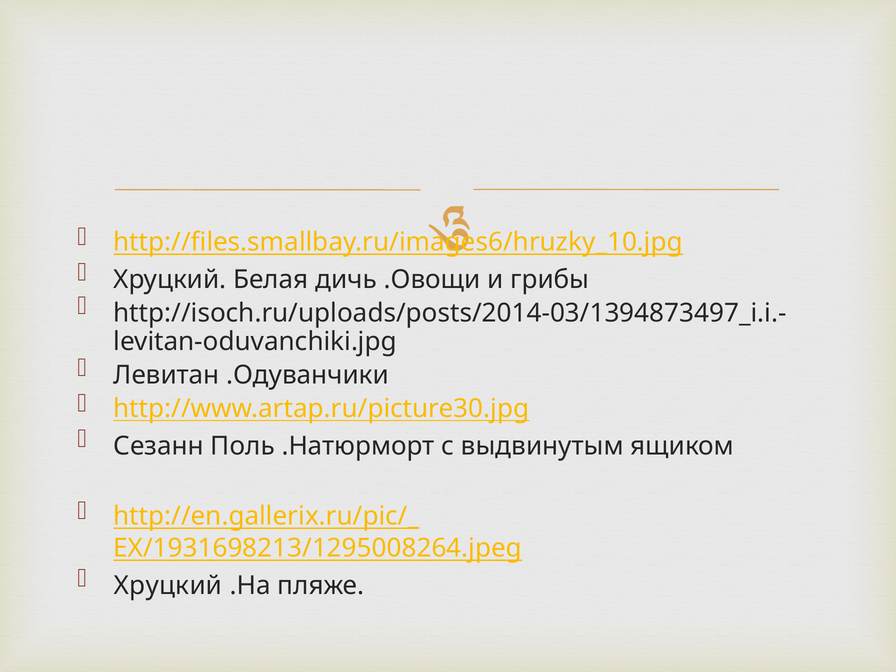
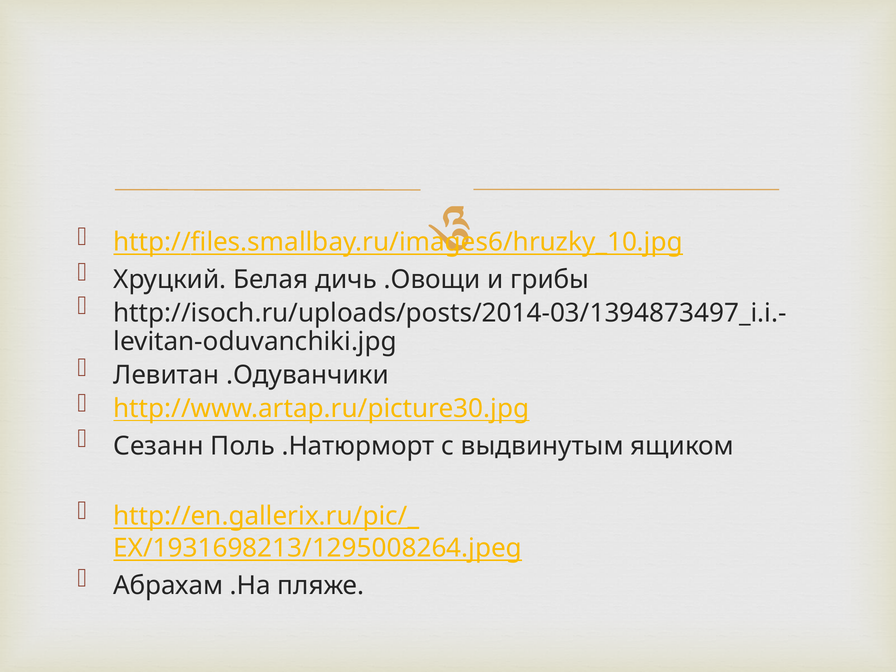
Хруцкий at (168, 586): Хруцкий -> Абрахам
